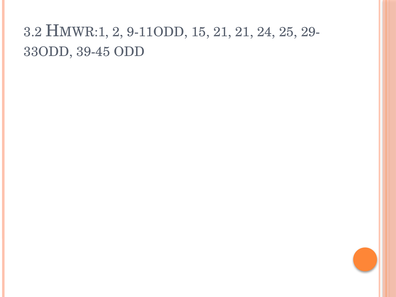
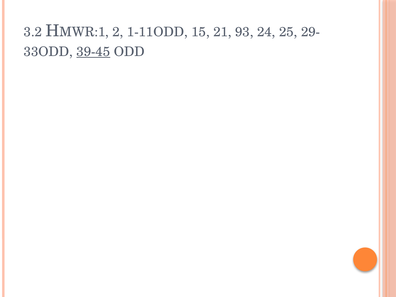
9-11ODD: 9-11ODD -> 1-11ODD
21 21: 21 -> 93
39-45 underline: none -> present
